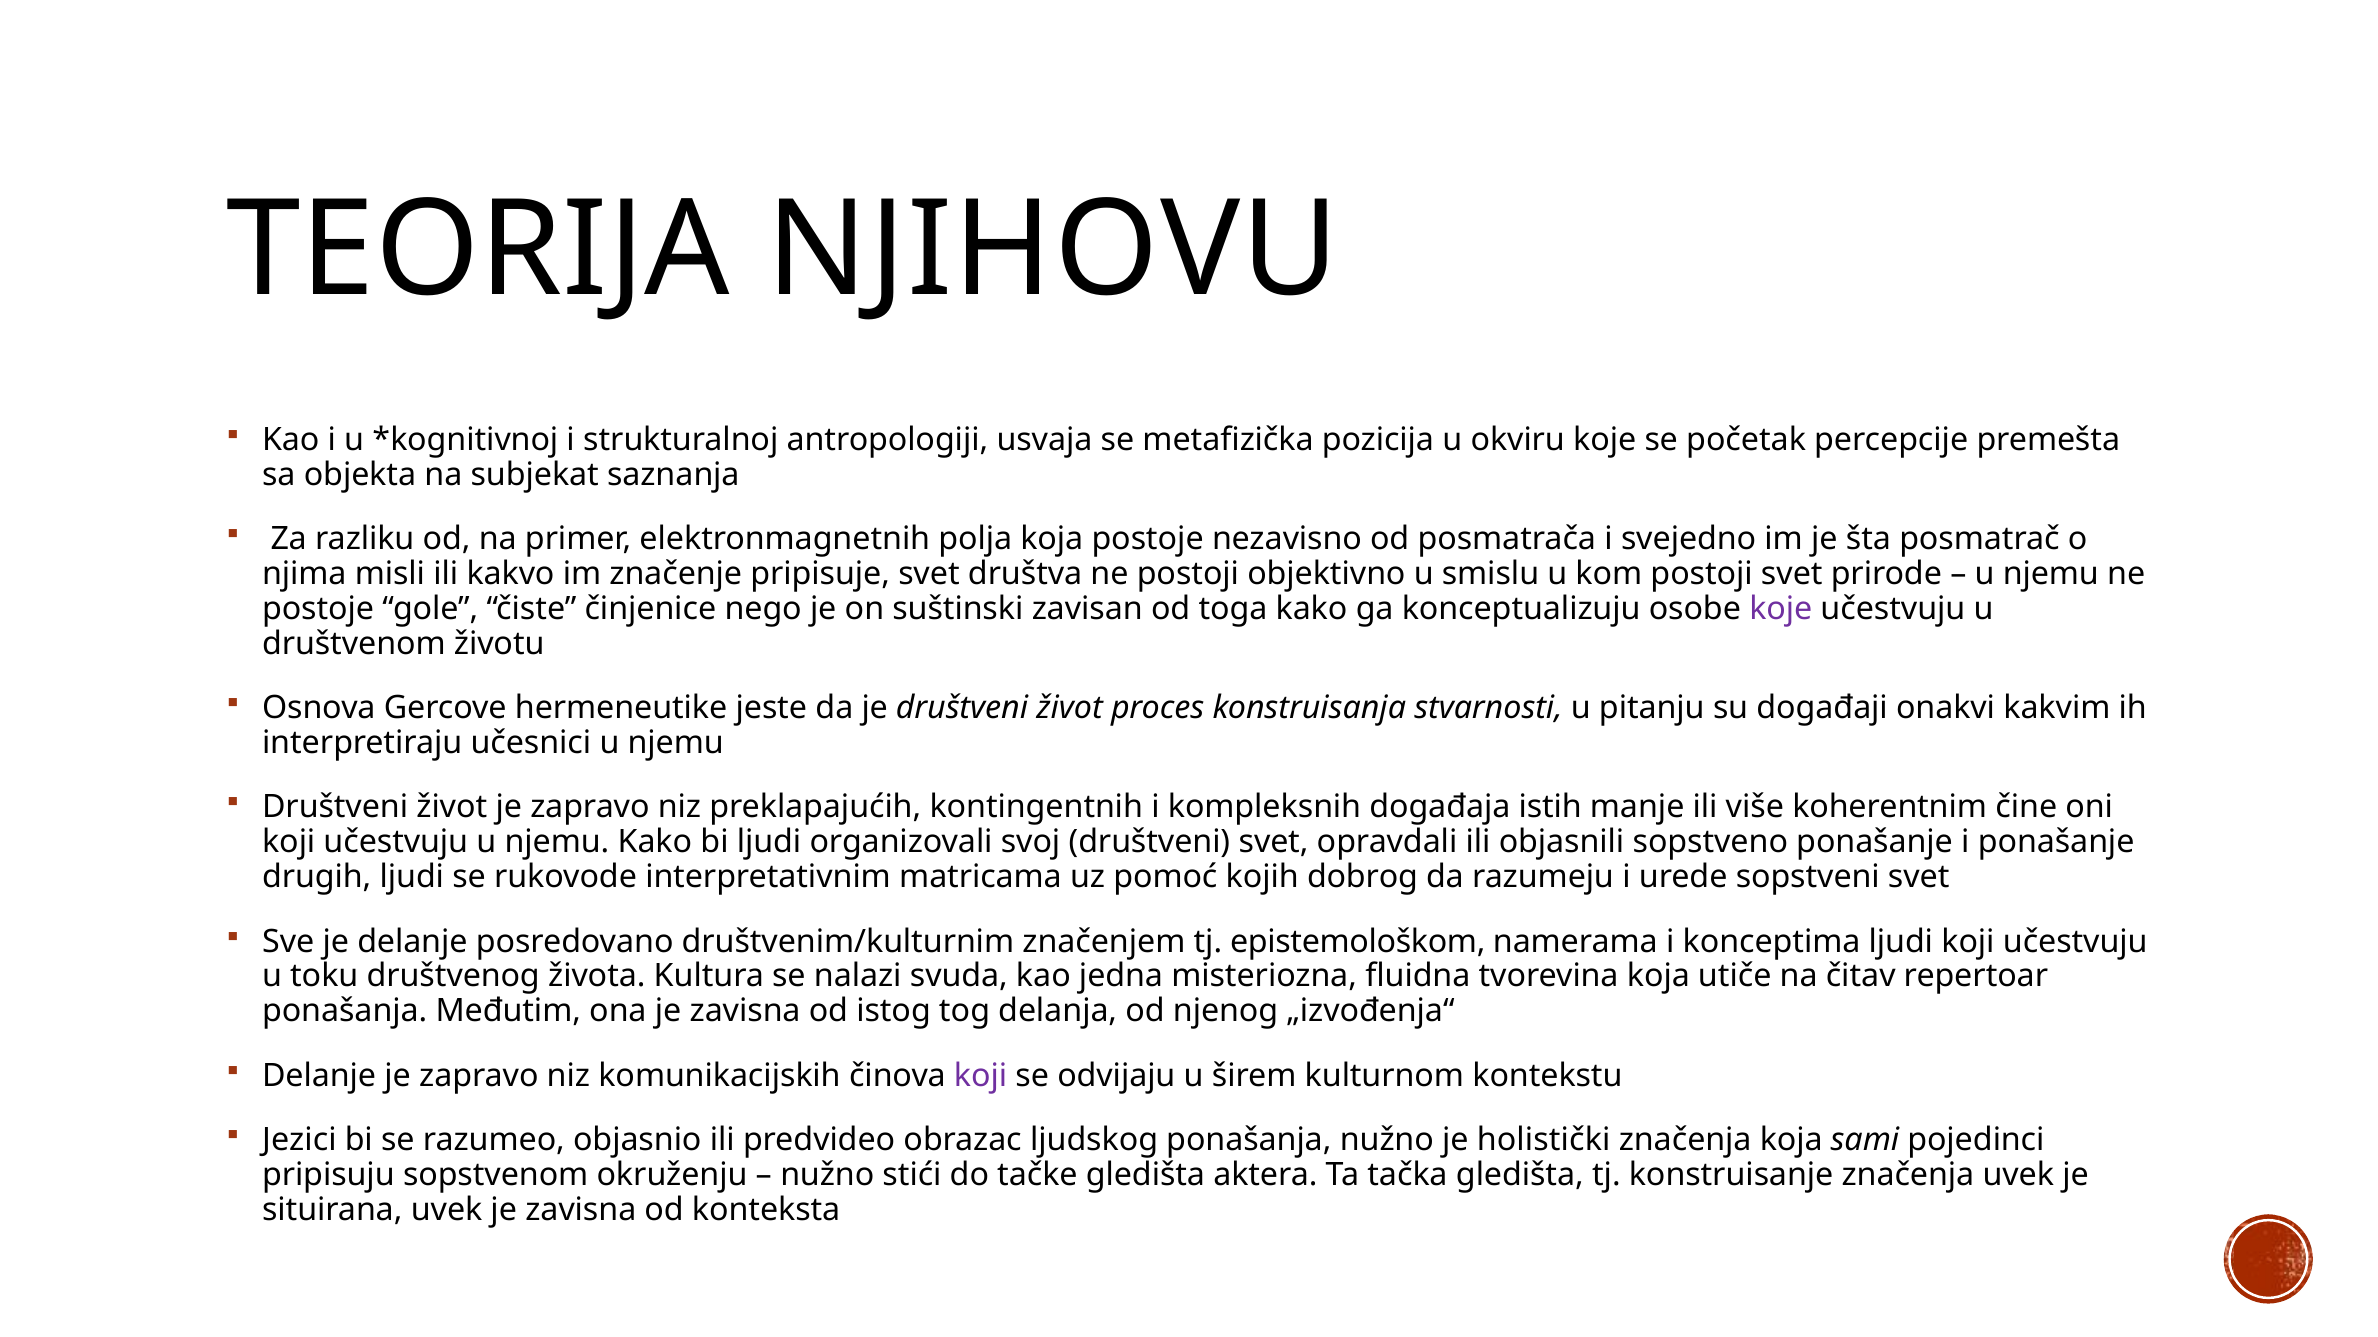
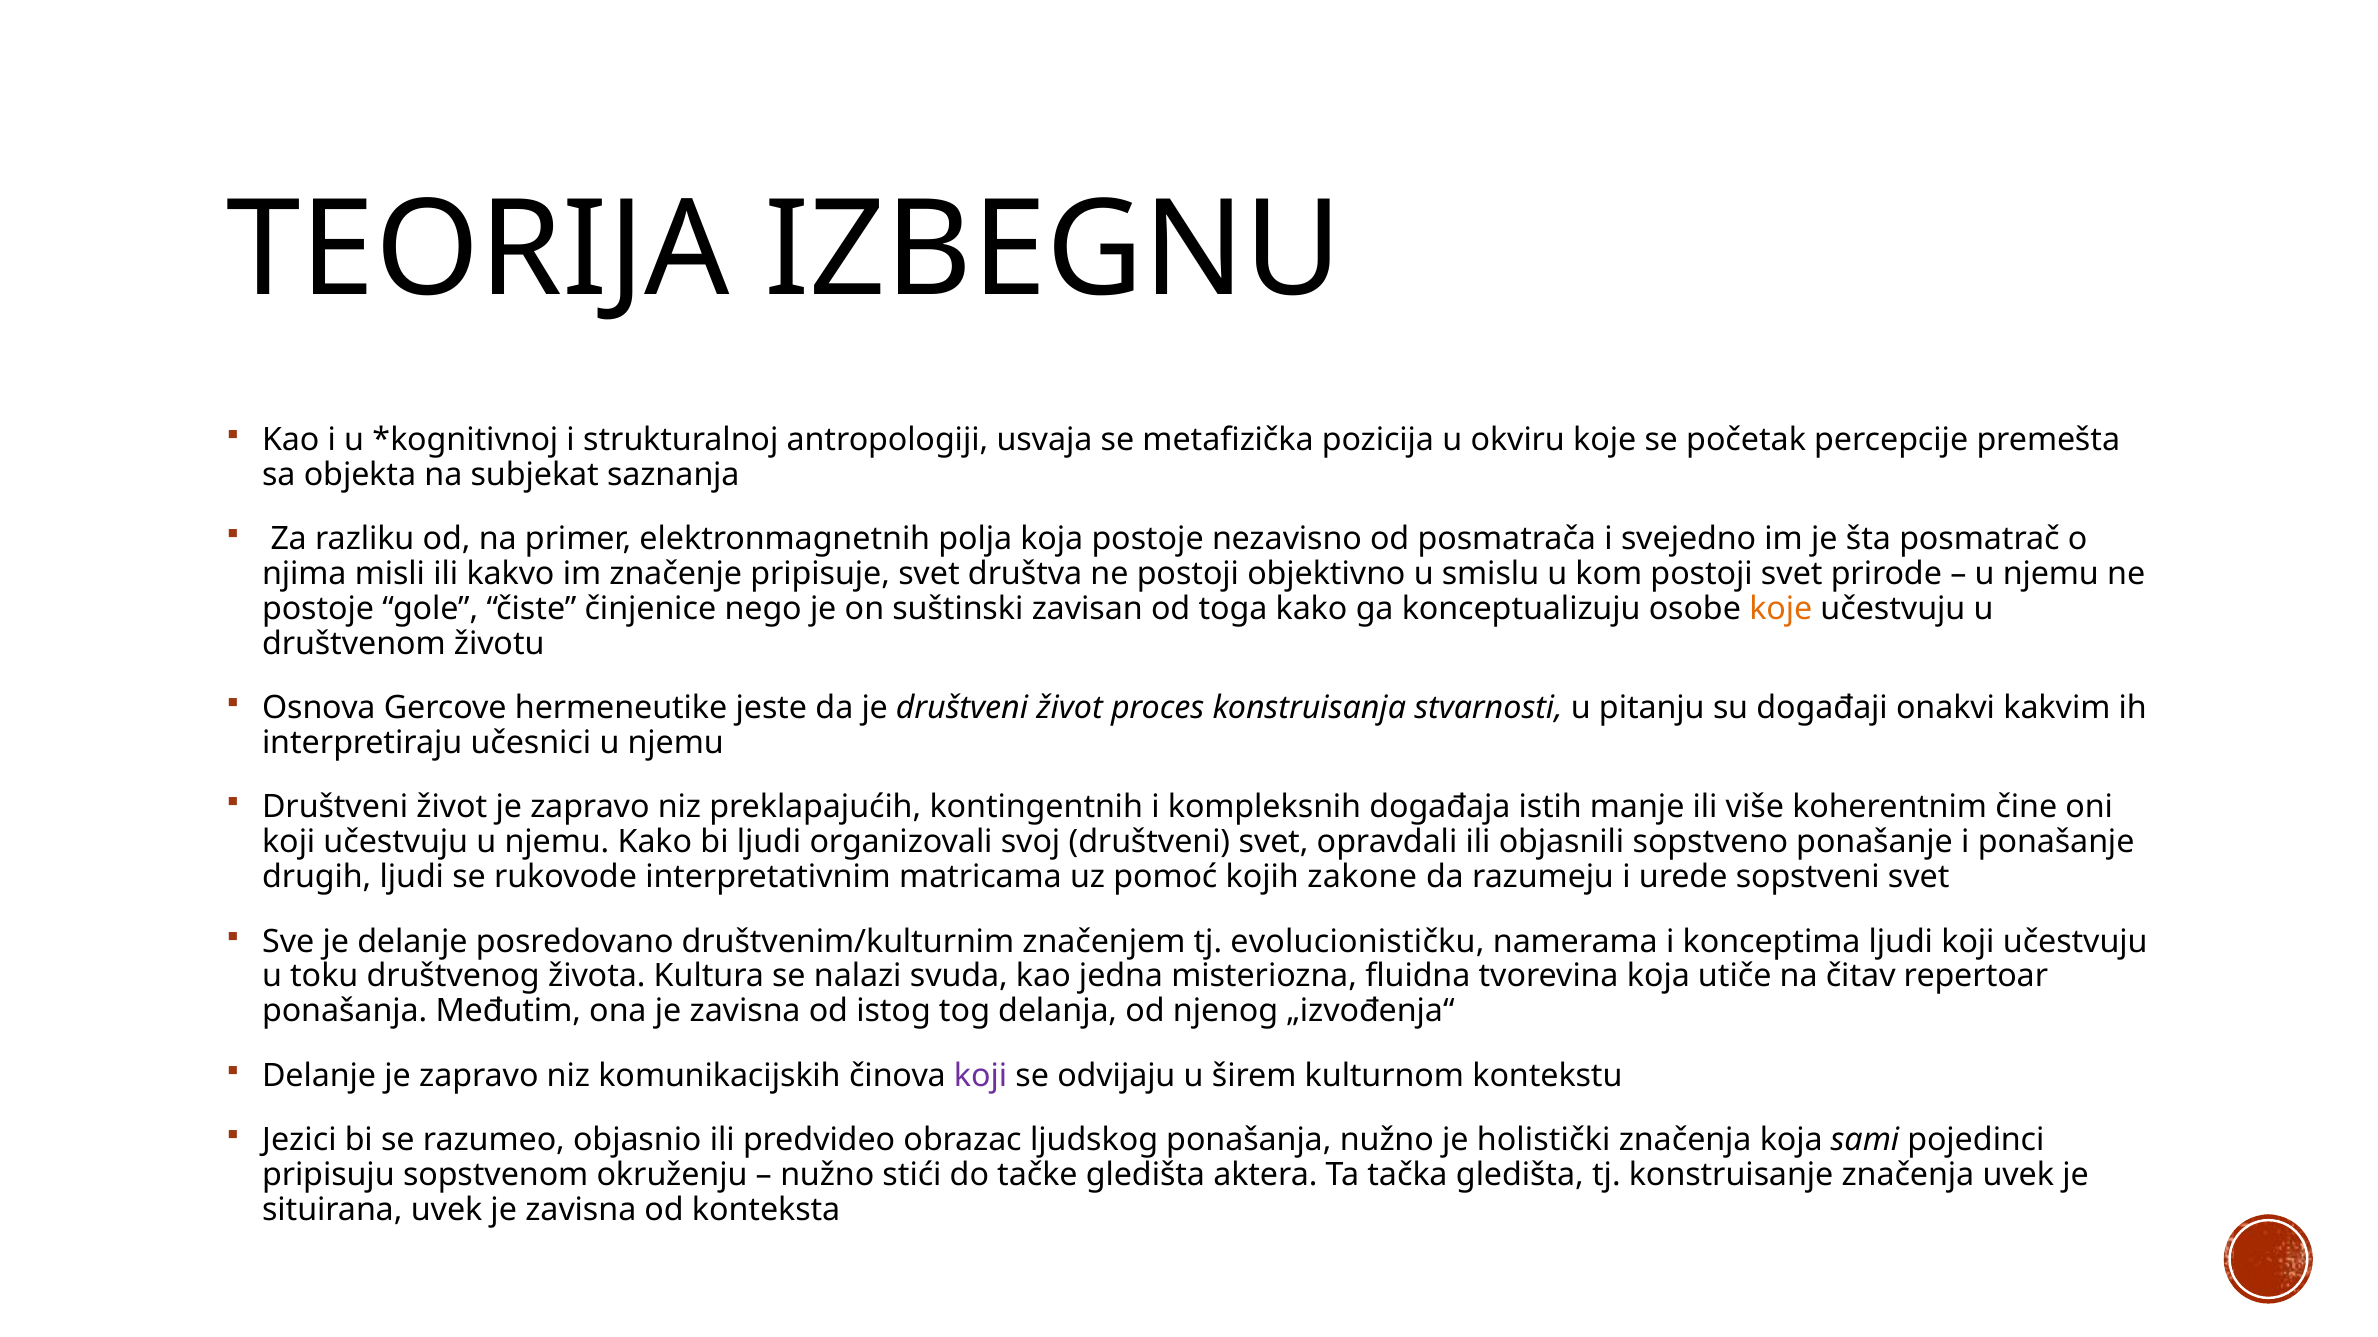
NJIHOVU: NJIHOVU -> IZBEGNU
koje at (1781, 609) colour: purple -> orange
dobrog: dobrog -> zakone
epistemološkom: epistemološkom -> evolucionističku
